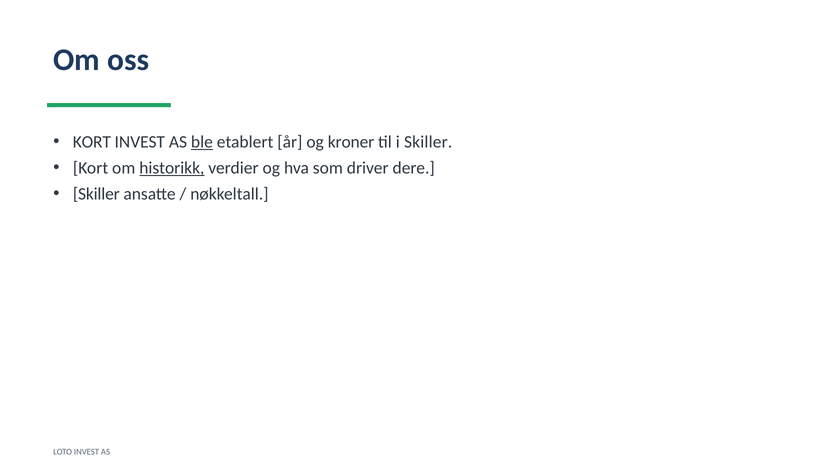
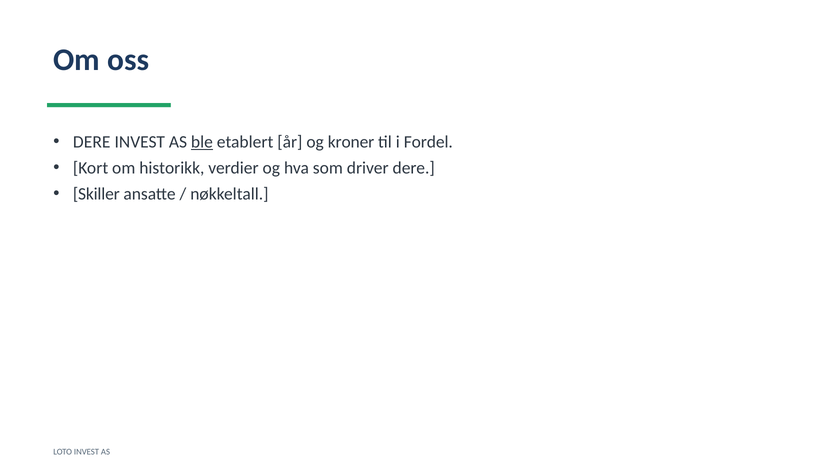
KORT at (92, 142): KORT -> DERE
i Skiller: Skiller -> Fordel
historikk underline: present -> none
